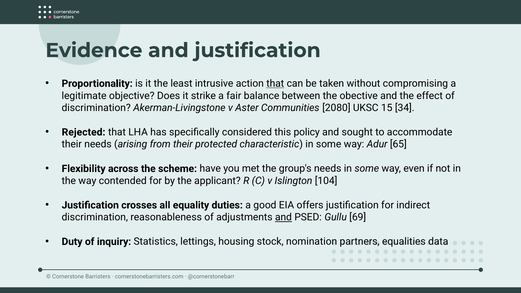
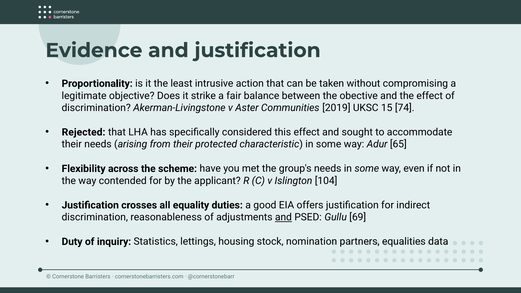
that at (275, 84) underline: present -> none
2080: 2080 -> 2019
34: 34 -> 74
this policy: policy -> effect
